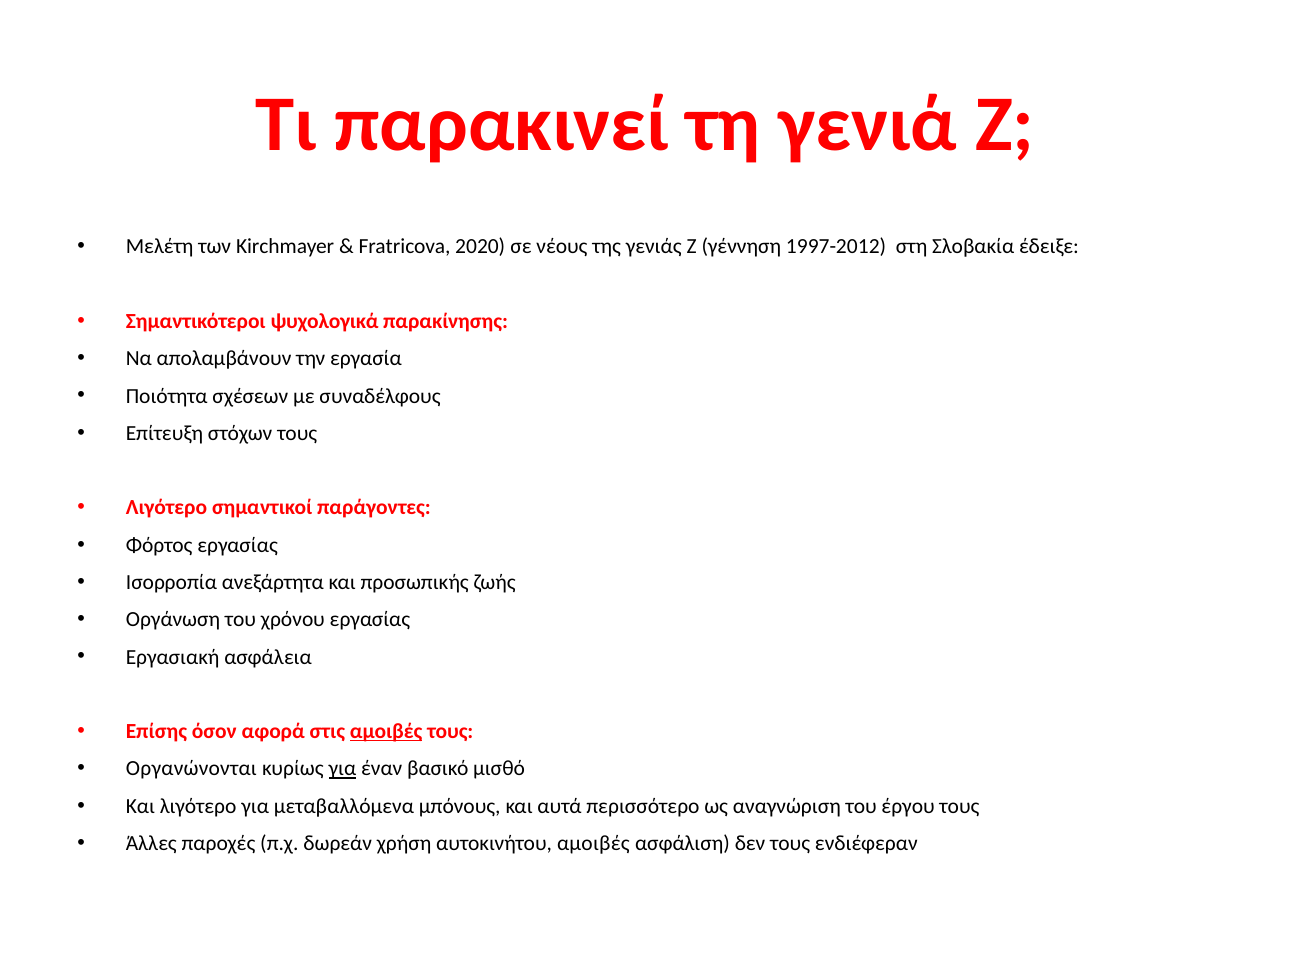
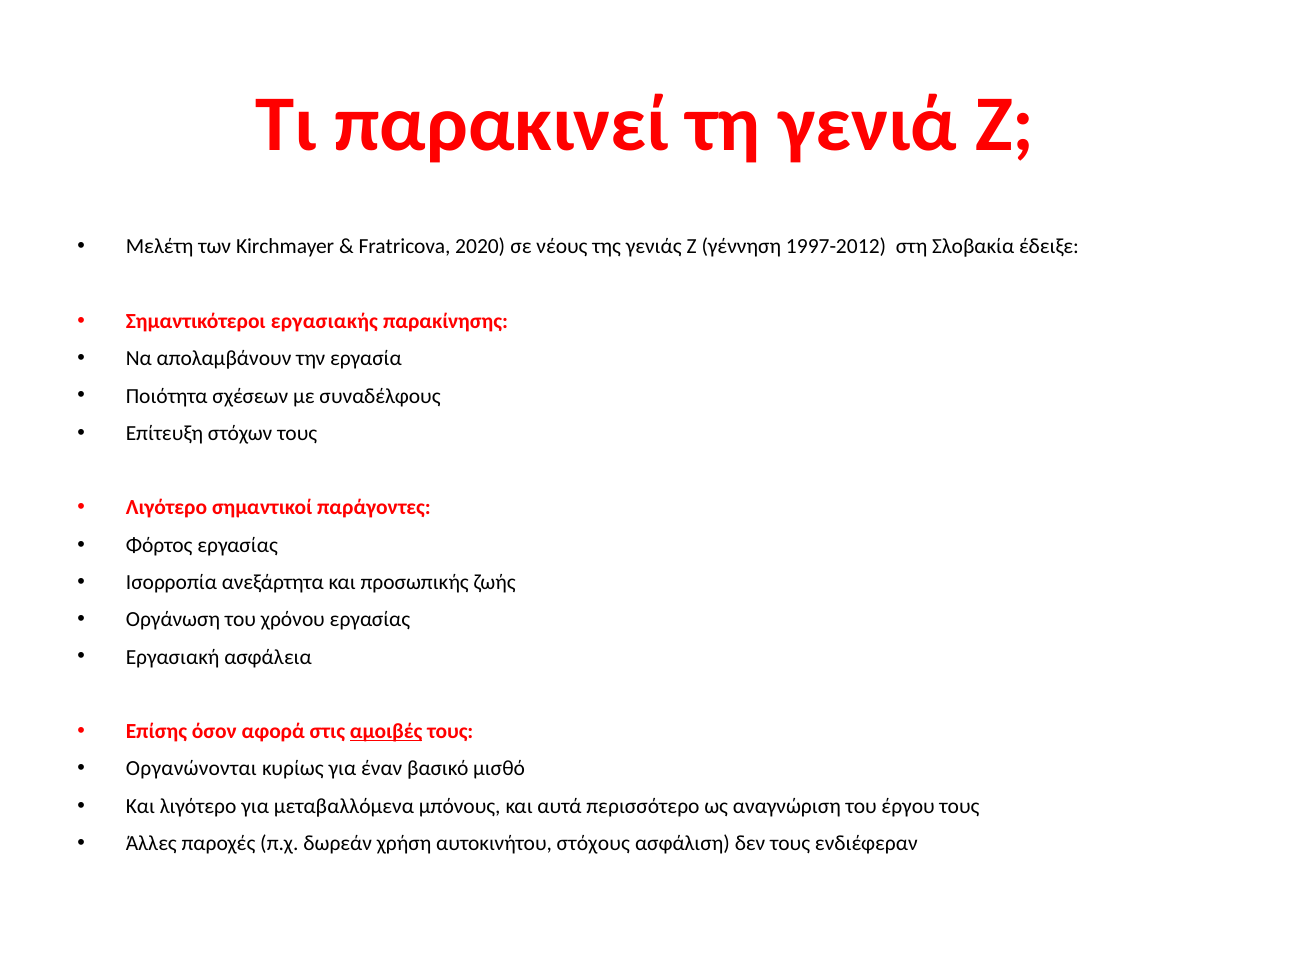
ψυχολογικά: ψυχολογικά -> εργασιακής
για at (342, 769) underline: present -> none
αυτοκινήτου αμοιβές: αμοιβές -> στόχους
